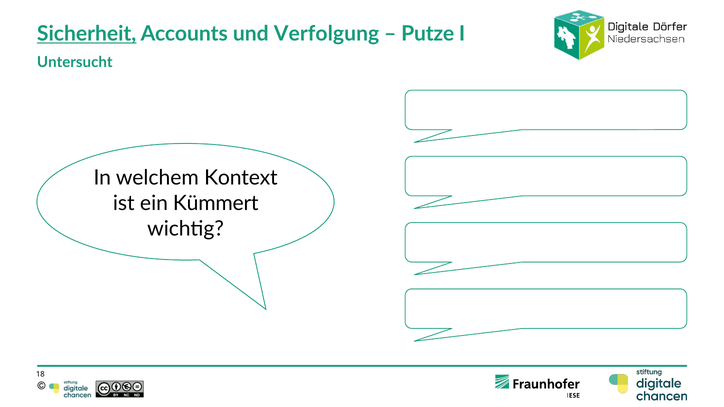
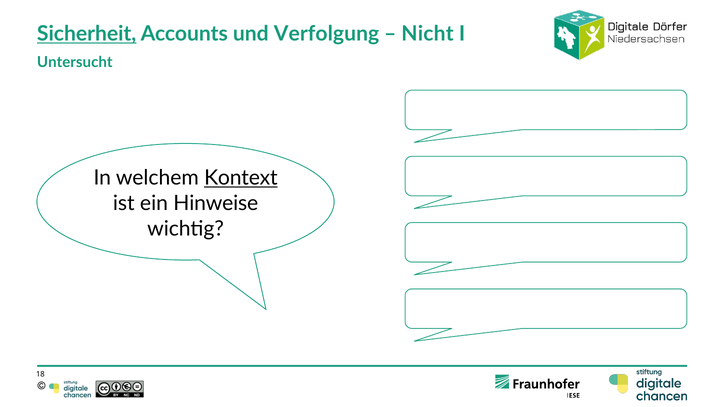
Putze: Putze -> Nicht
Kontext underline: none -> present
Kümmert: Kümmert -> Hinweise
